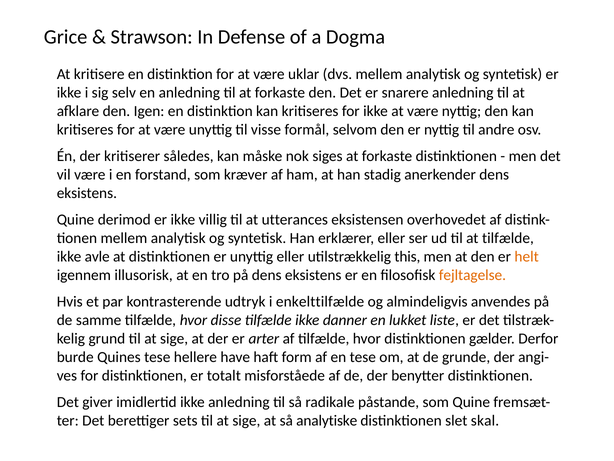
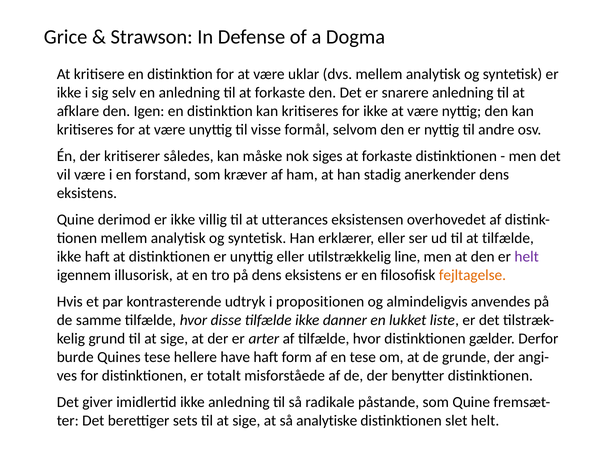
ikke avle: avle -> haft
this: this -> line
helt at (527, 256) colour: orange -> purple
enkelttilfælde: enkelttilfælde -> propositionen
slet skal: skal -> helt
